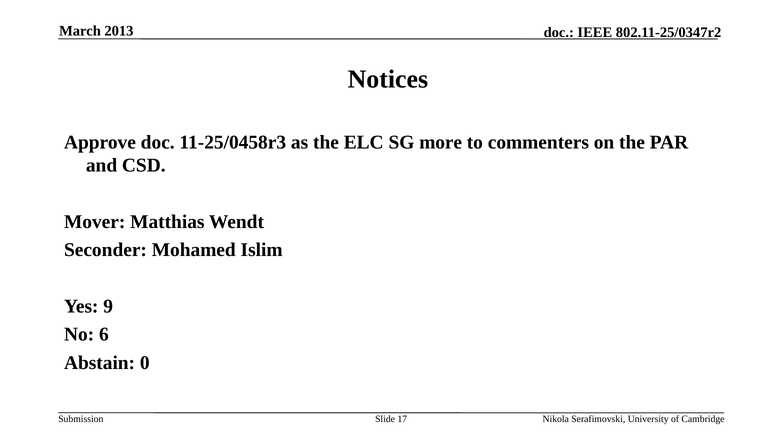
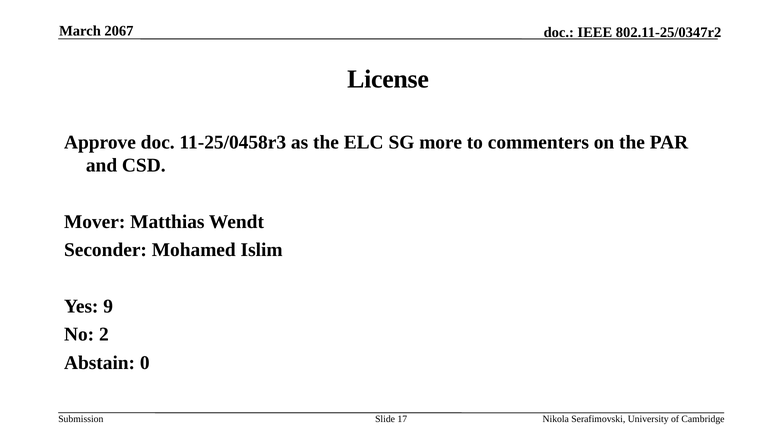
2013: 2013 -> 2067
Notices: Notices -> License
6: 6 -> 2
